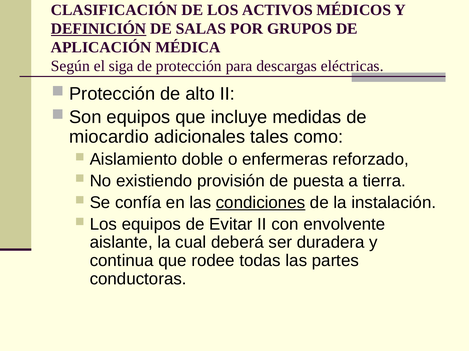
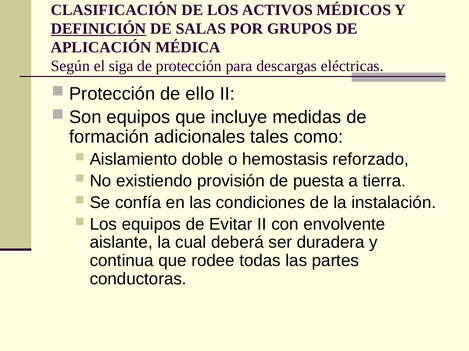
alto: alto -> ello
miocardio: miocardio -> formación
enfermeras: enfermeras -> hemostasis
condiciones underline: present -> none
